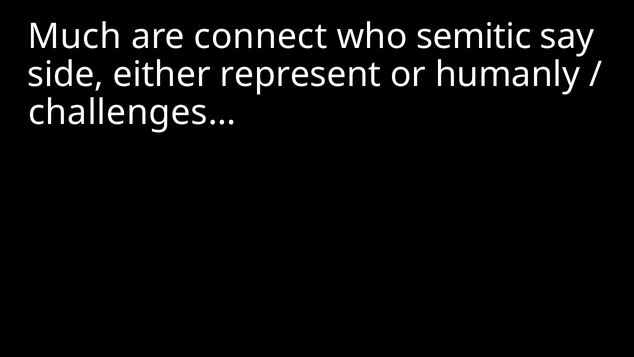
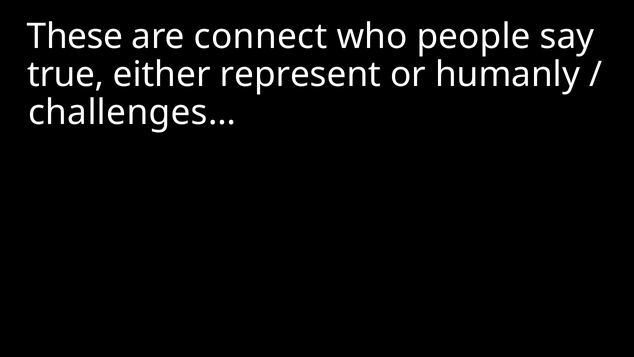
Much: Much -> These
semitic: semitic -> people
side: side -> true
